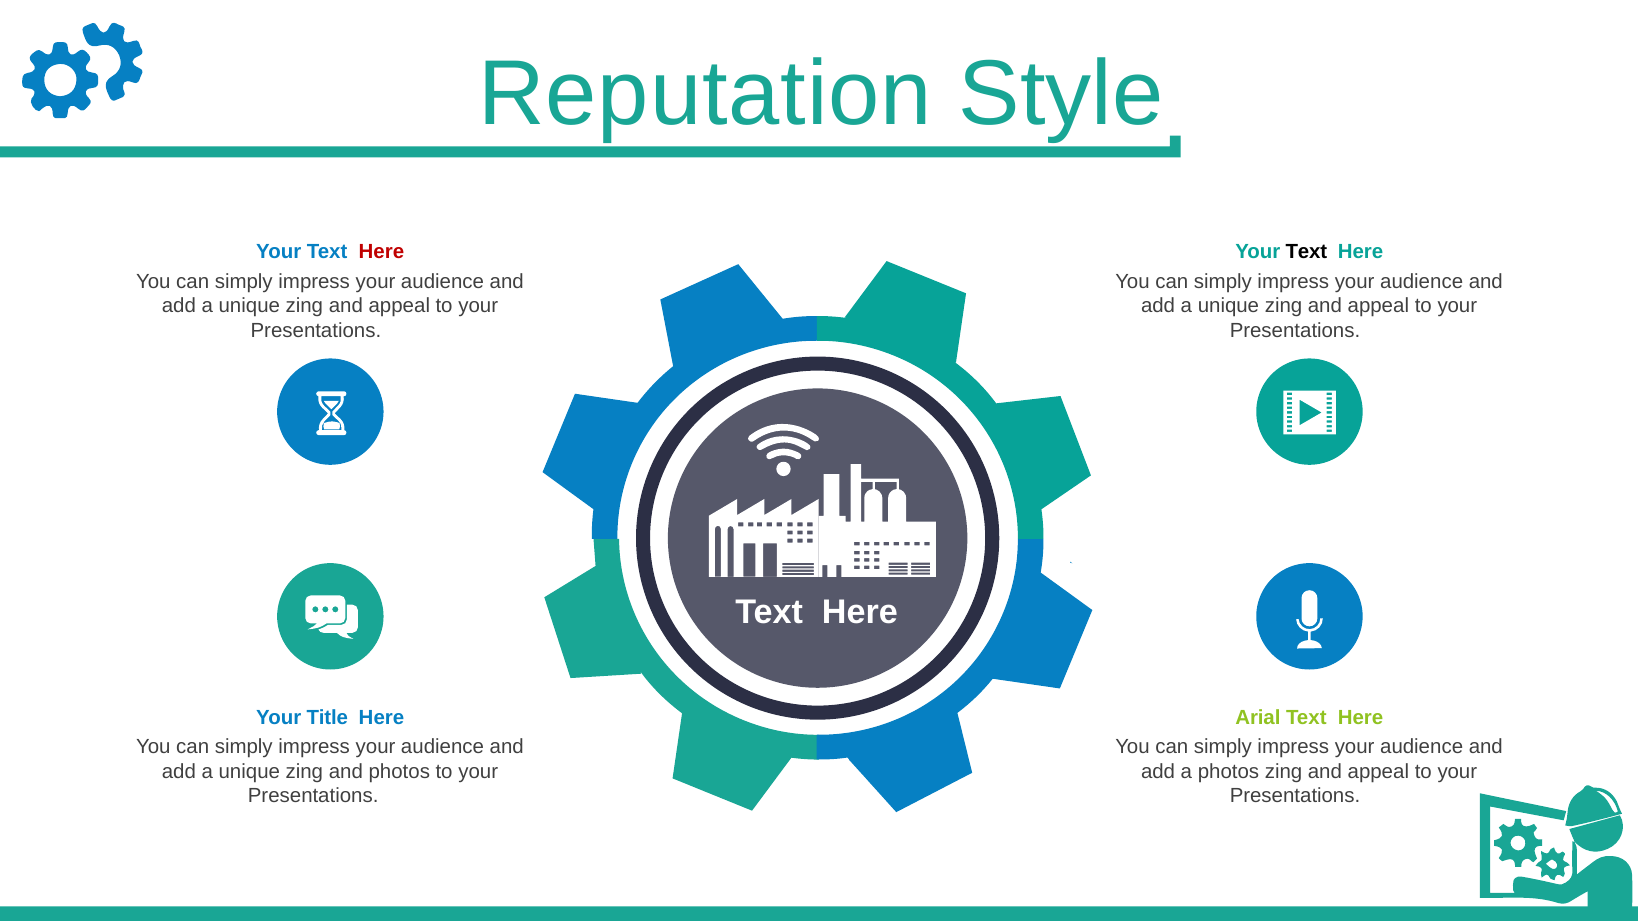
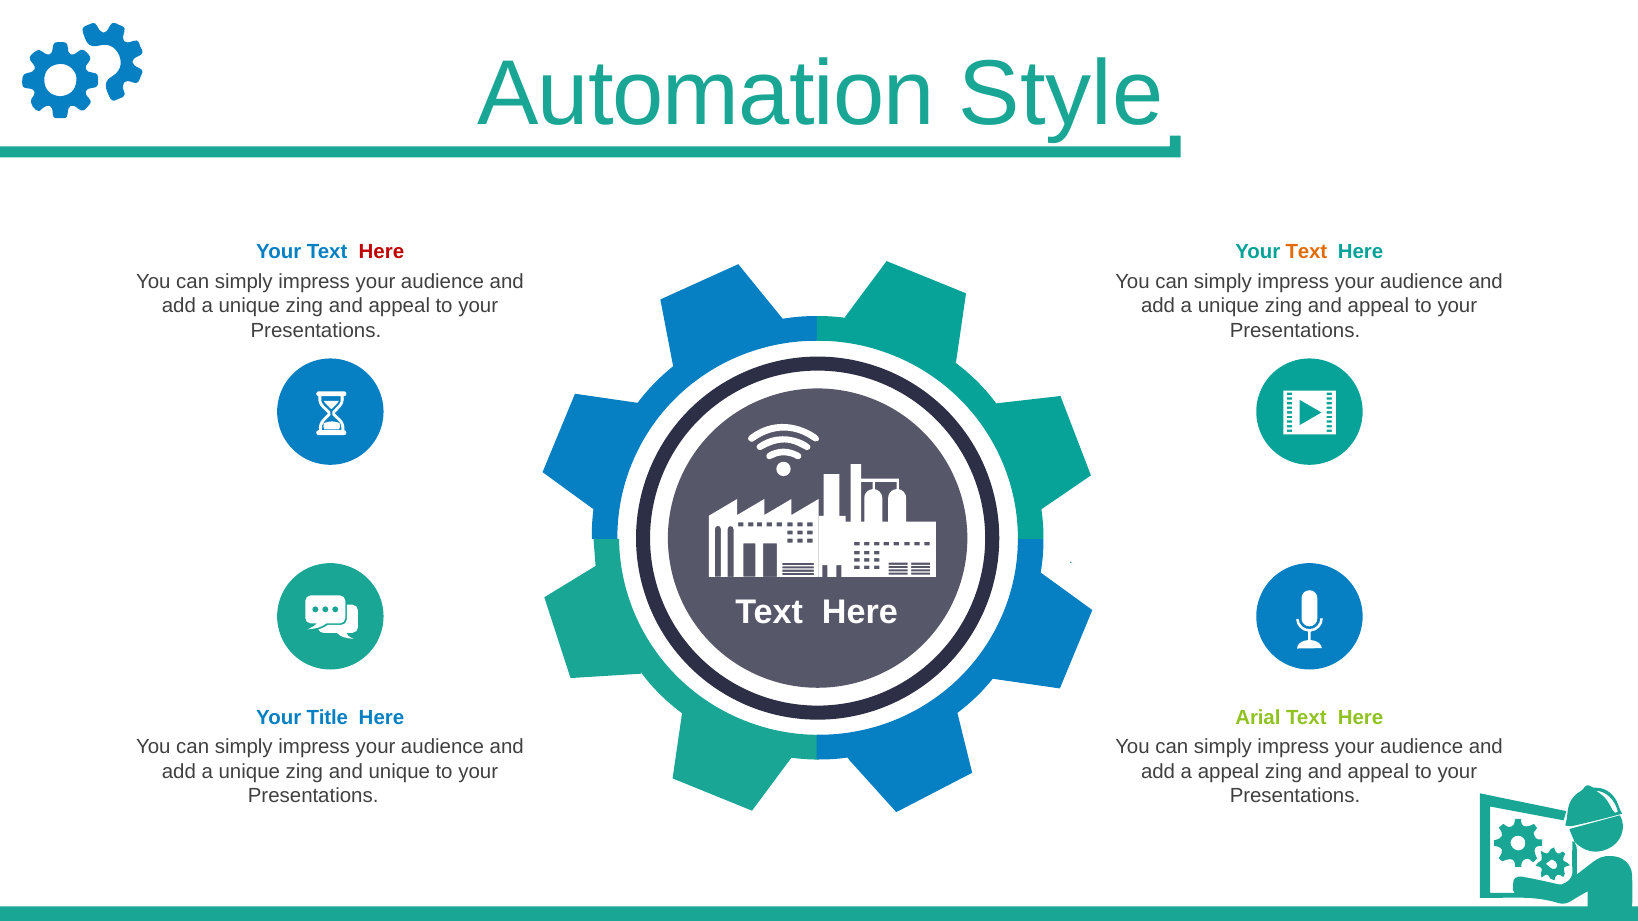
Reputation: Reputation -> Automation
Text at (1306, 252) colour: black -> orange
and photos: photos -> unique
a photos: photos -> appeal
